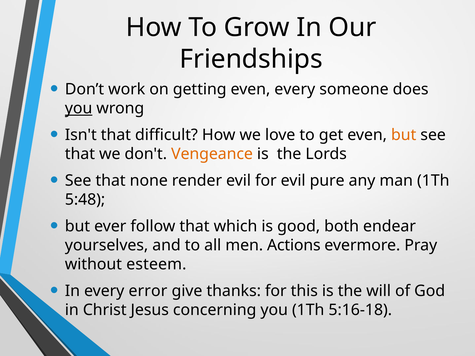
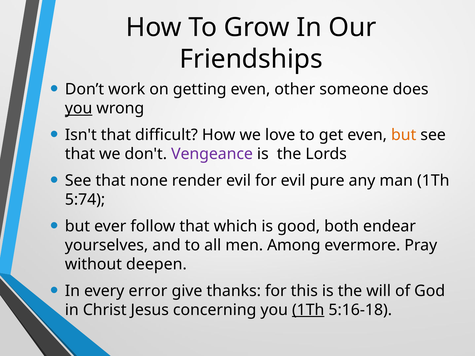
even every: every -> other
Vengeance colour: orange -> purple
5:48: 5:48 -> 5:74
Actions: Actions -> Among
esteem: esteem -> deepen
1Th at (308, 310) underline: none -> present
